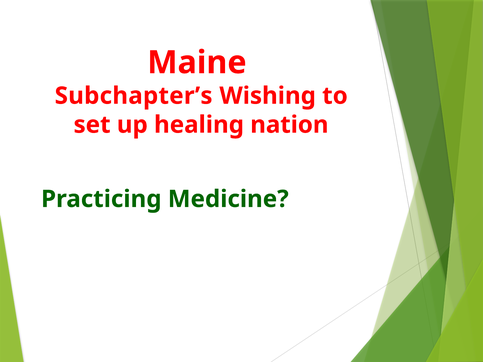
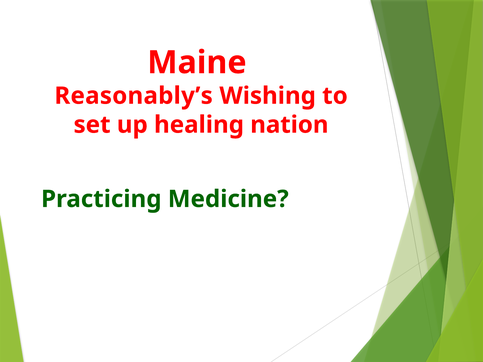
Subchapter’s: Subchapter’s -> Reasonably’s
